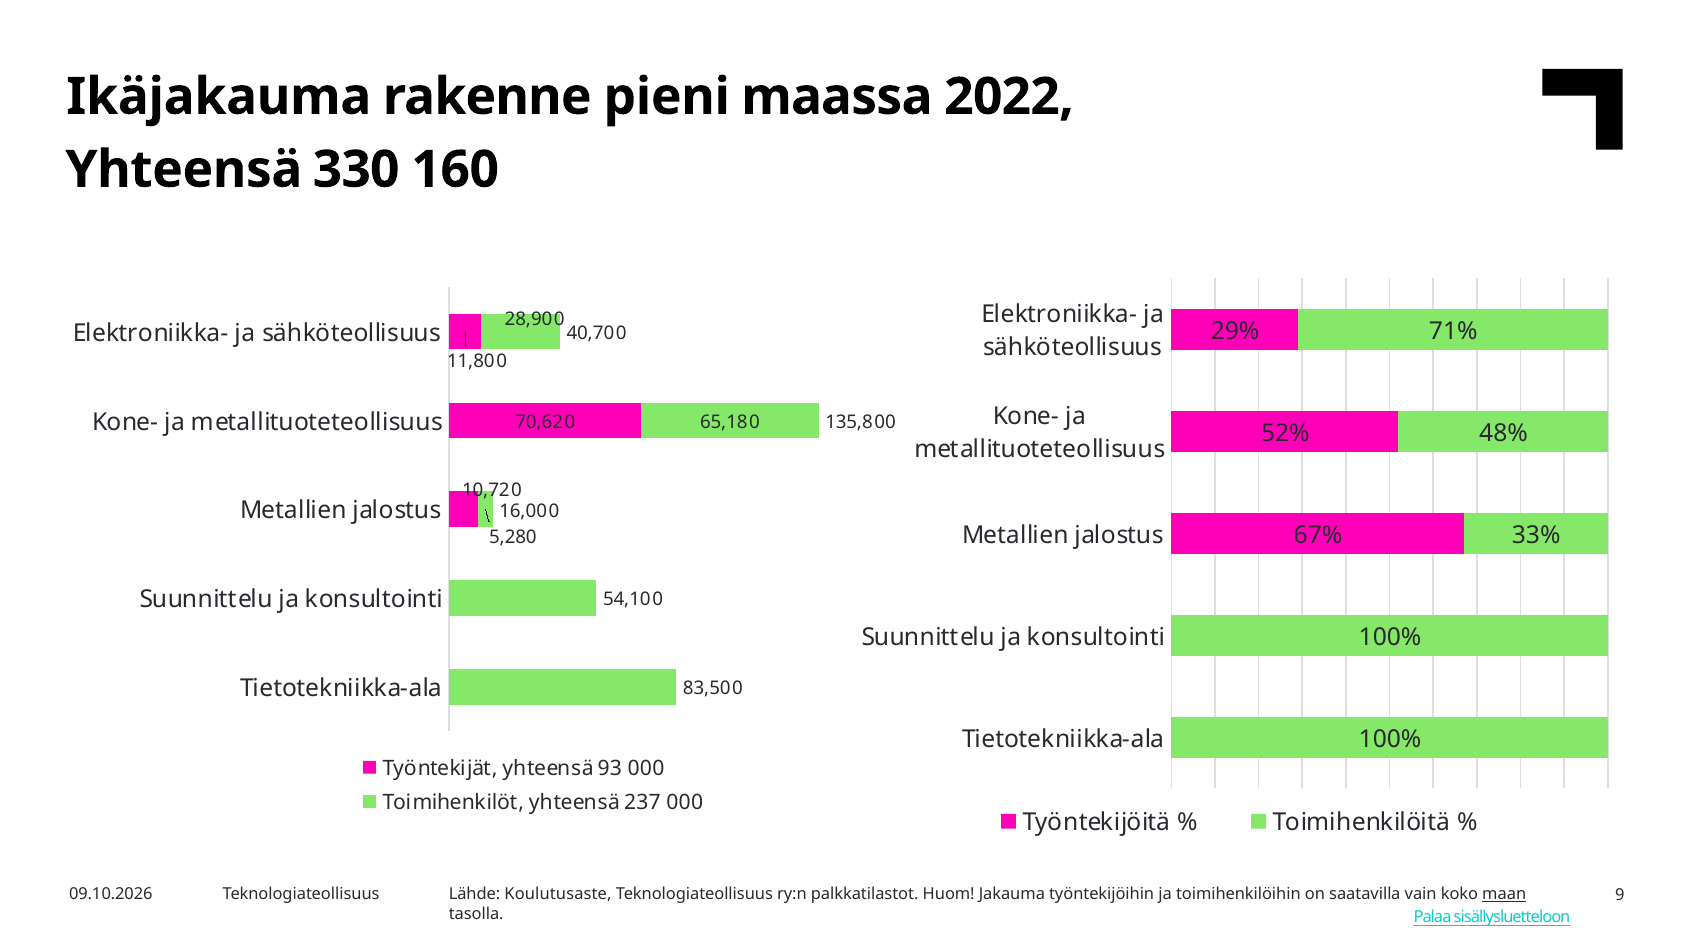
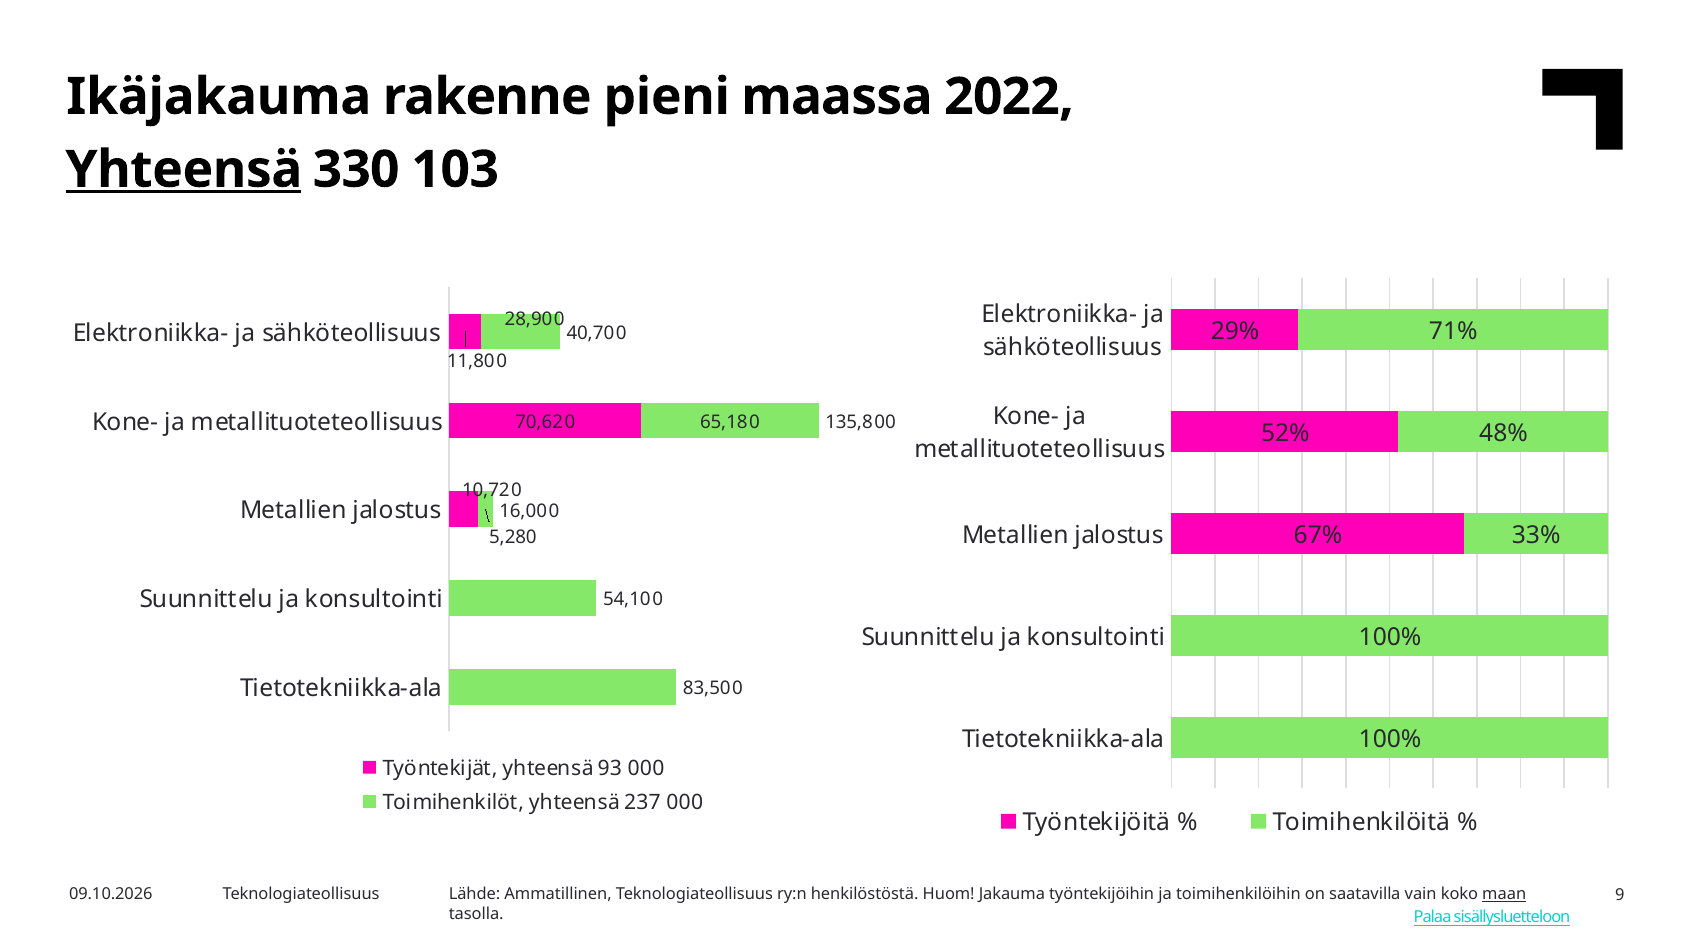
Yhteensä at (184, 170) underline: none -> present
160: 160 -> 103
Koulutusaste: Koulutusaste -> Ammatillinen
palkkatilastot: palkkatilastot -> henkilöstöstä
